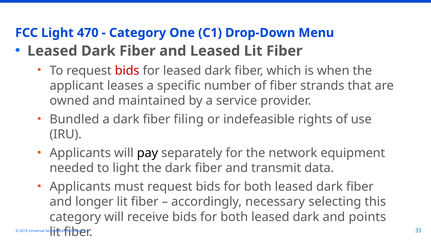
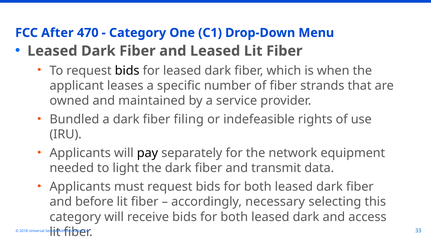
FCC Light: Light -> After
bids at (127, 71) colour: red -> black
longer: longer -> before
points: points -> access
